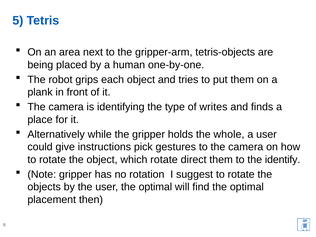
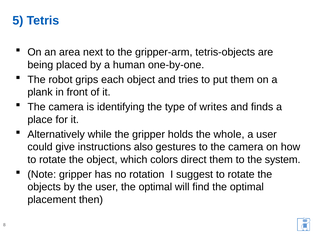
pick: pick -> also
which rotate: rotate -> colors
identify: identify -> system
